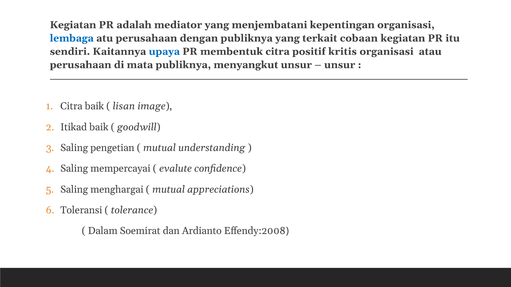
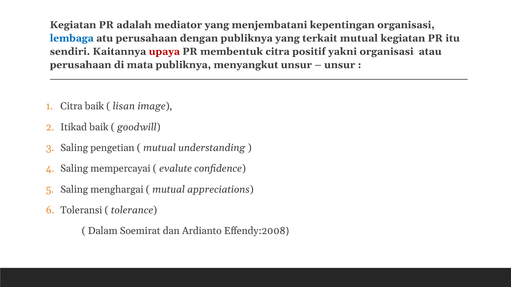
terkait cobaan: cobaan -> mutual
upaya colour: blue -> red
kritis: kritis -> yakni
